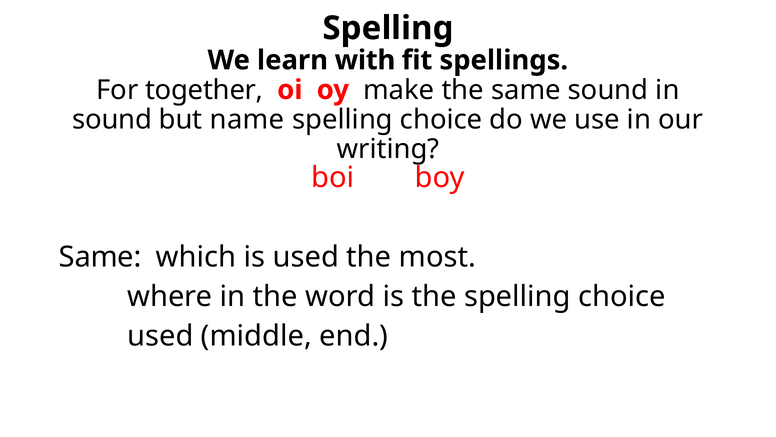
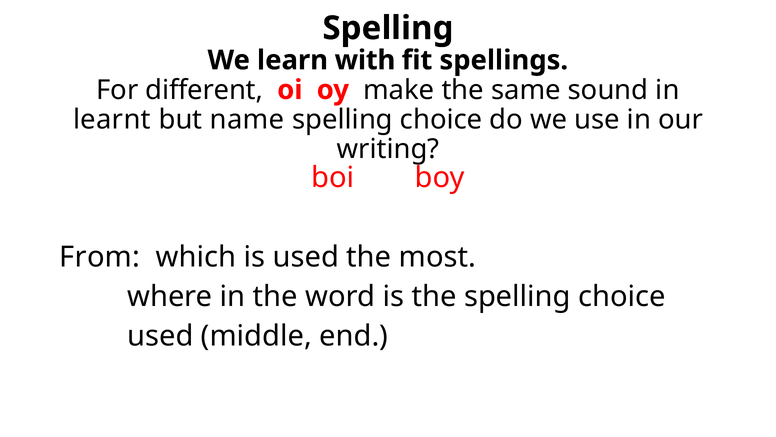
together: together -> different
sound at (112, 119): sound -> learnt
Same at (100, 257): Same -> From
